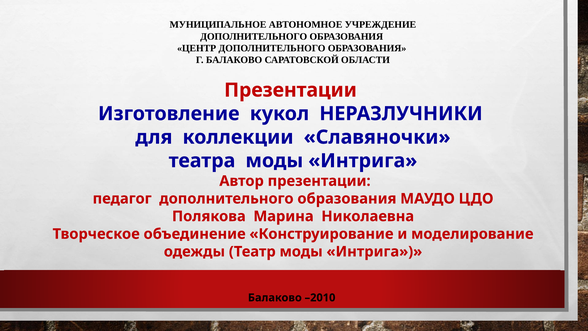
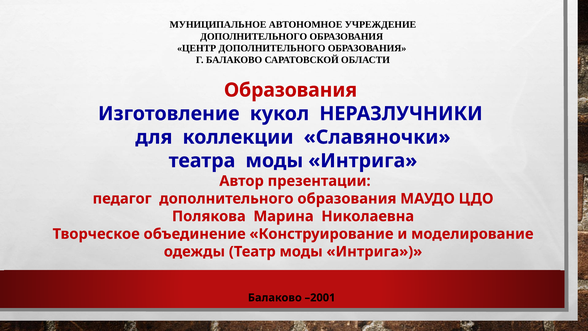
Презентации at (291, 90): Презентации -> Образования
–2010: –2010 -> –2001
